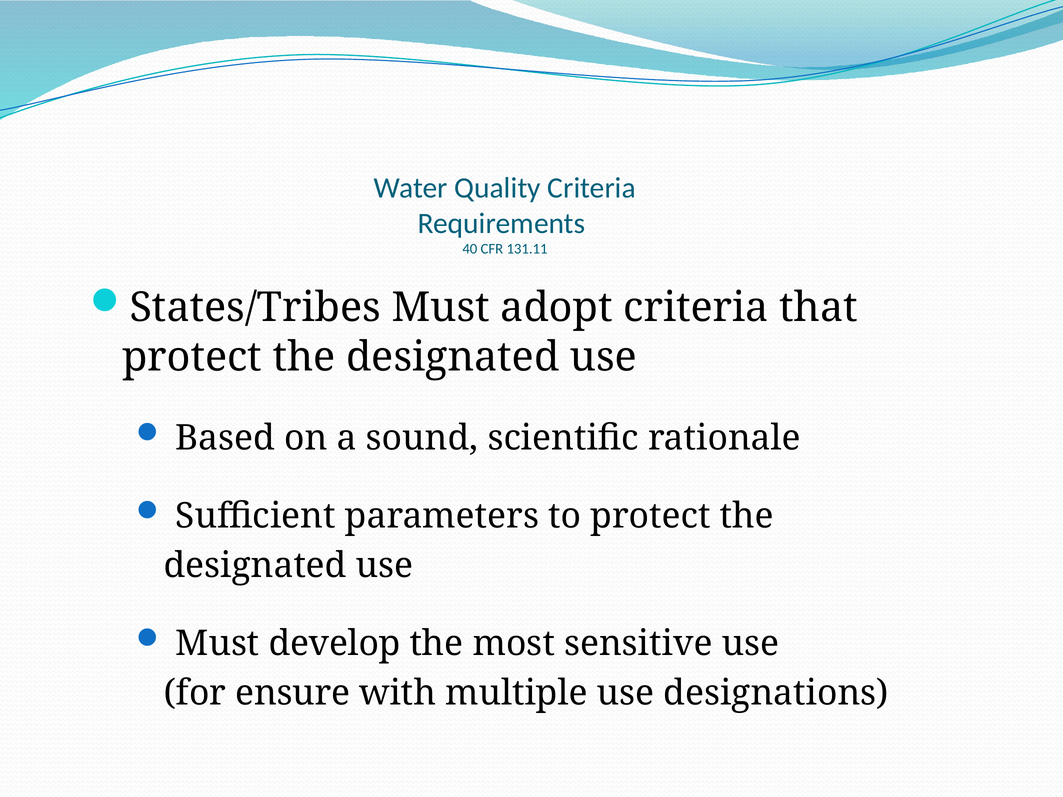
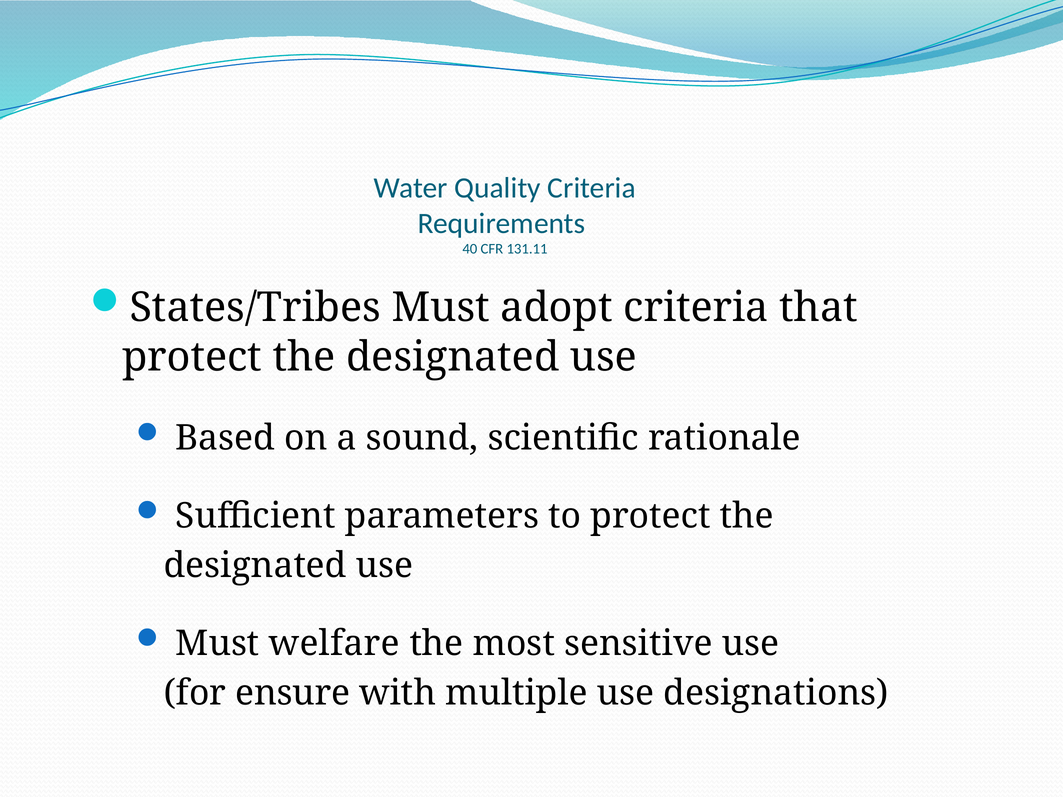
develop: develop -> welfare
